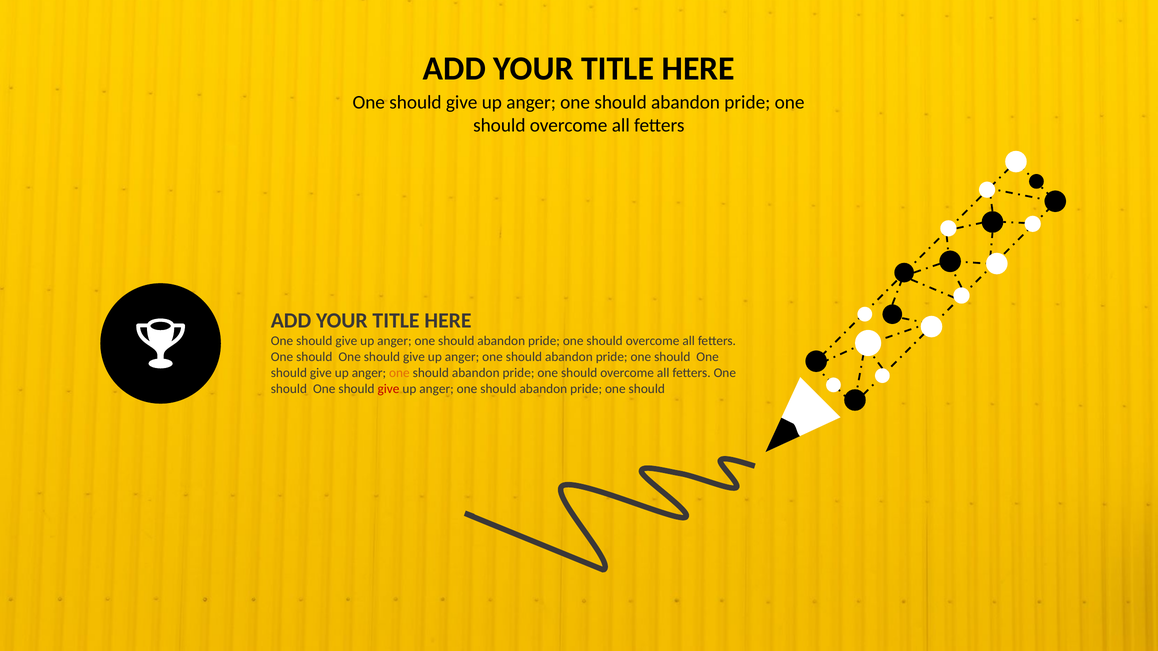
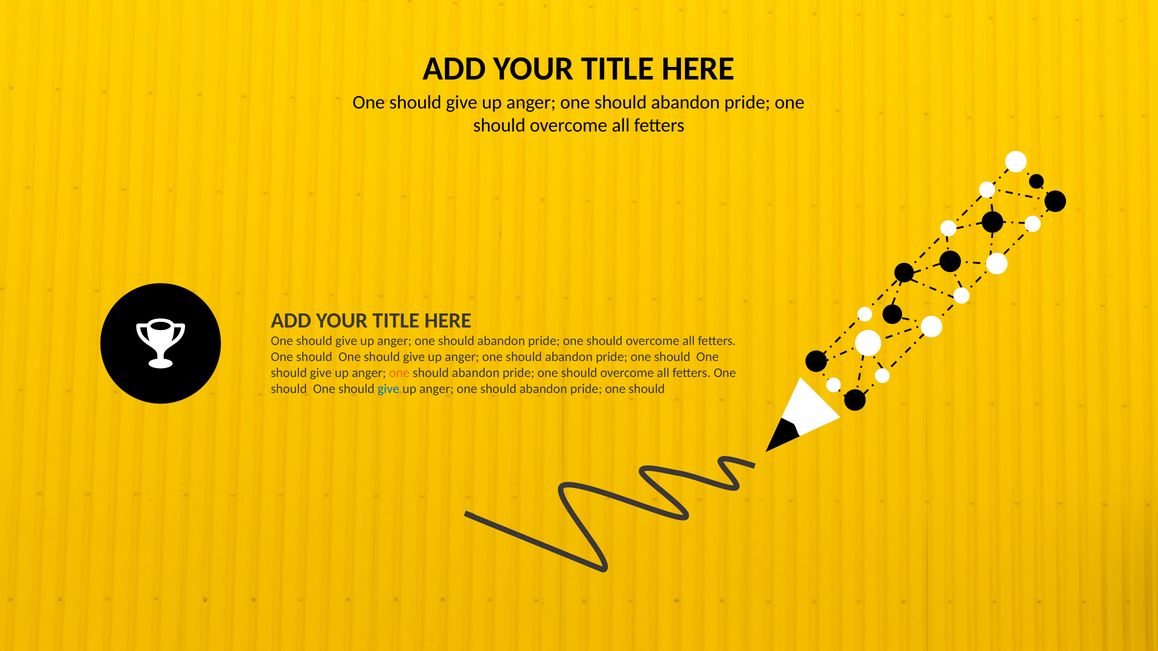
give at (388, 389) colour: red -> blue
